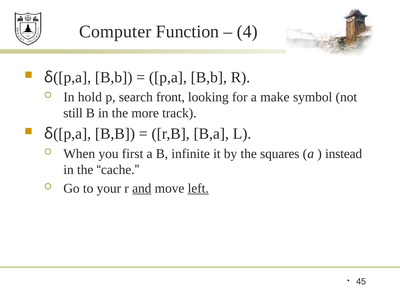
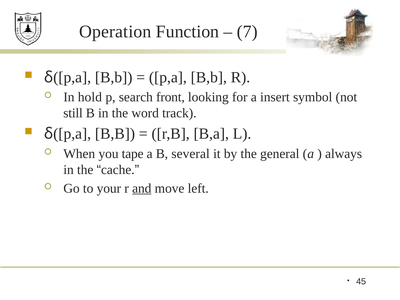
Computer: Computer -> Operation
4: 4 -> 7
make: make -> insert
more: more -> word
first: first -> tape
infinite: infinite -> several
squares: squares -> general
instead: instead -> always
left underline: present -> none
